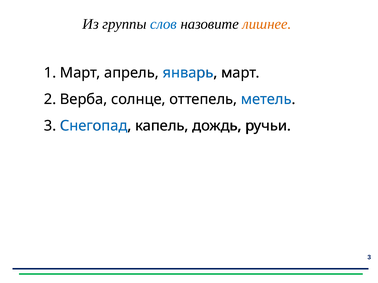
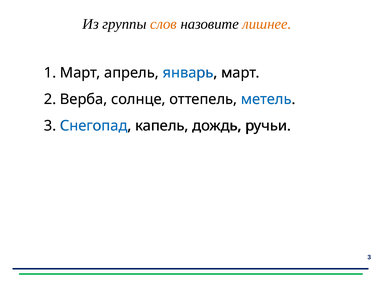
слов colour: blue -> orange
